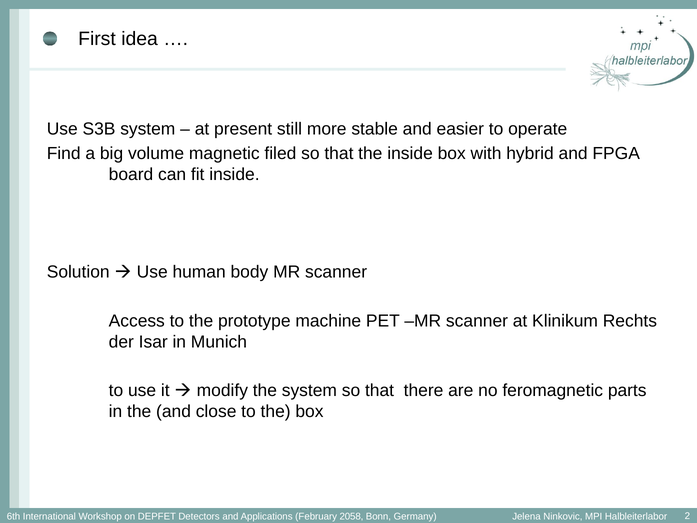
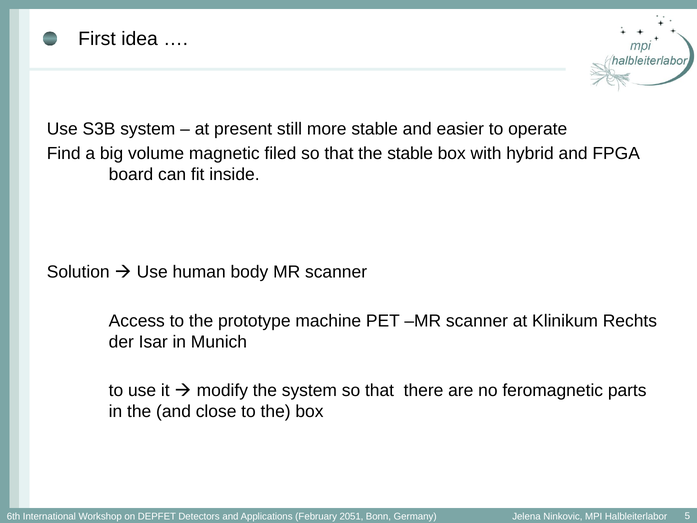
the inside: inside -> stable
2058: 2058 -> 2051
2: 2 -> 5
